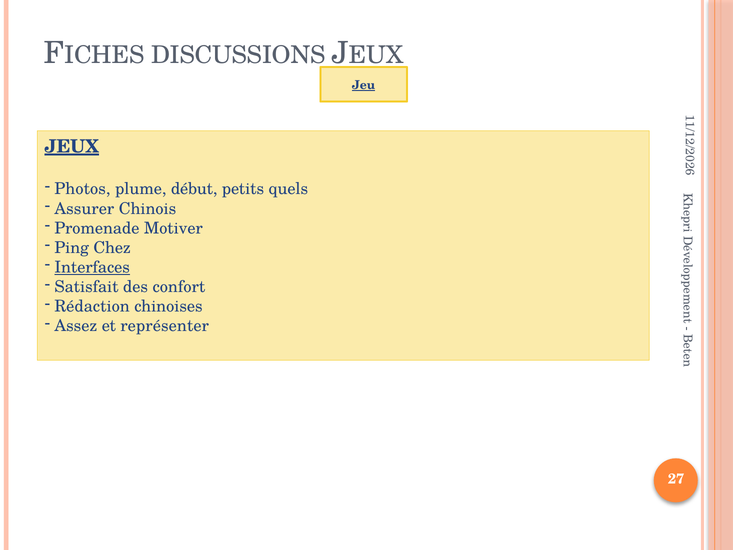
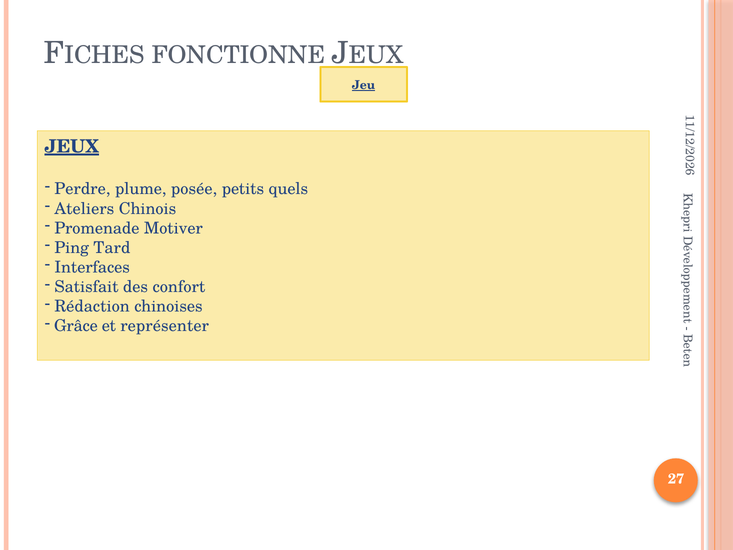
DISCUSSIONS: DISCUSSIONS -> FONCTIONNE
Photos: Photos -> Perdre
début: début -> posée
Assurer: Assurer -> Ateliers
Chez: Chez -> Tard
Interfaces underline: present -> none
Assez: Assez -> Grâce
